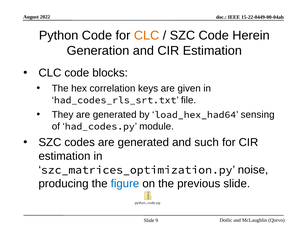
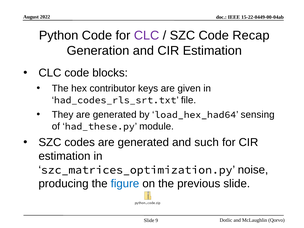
CLC at (147, 35) colour: orange -> purple
Herein: Herein -> Recap
correlation: correlation -> contributor
had_codes.py: had_codes.py -> had_these.py
